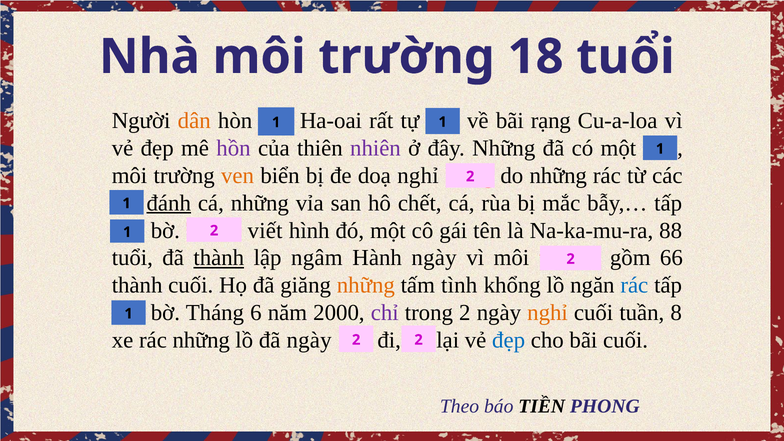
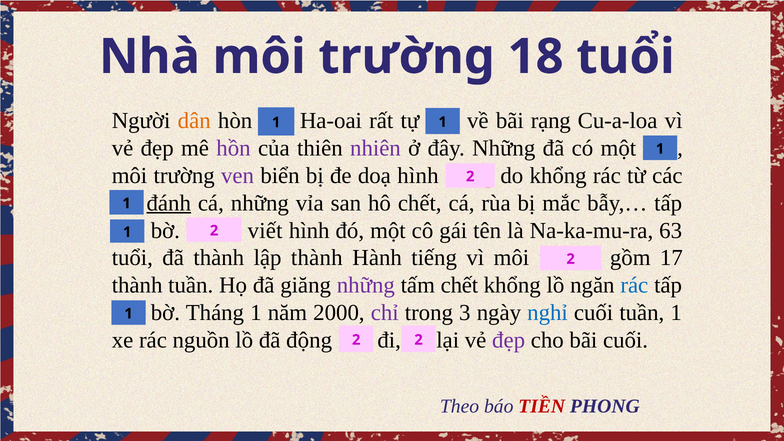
ven colour: orange -> purple
doạ nghỉ: nghỉ -> hình
do những: những -> khổng
88: 88 -> 63
thành at (219, 258) underline: present -> none
lập ngâm: ngâm -> thành
Hành ngày: ngày -> tiếng
66: 66 -> 17
thành cuối: cuối -> tuần
những at (366, 285) colour: orange -> purple
tấm tình: tình -> chết
Tháng 6: 6 -> 1
trong 2: 2 -> 3
nghỉ at (548, 313) colour: orange -> blue
tuần 8: 8 -> 1
rác những: những -> nguồn
đã ngày: ngày -> động
đẹp at (509, 340) colour: blue -> purple
TIỀN colour: black -> red
